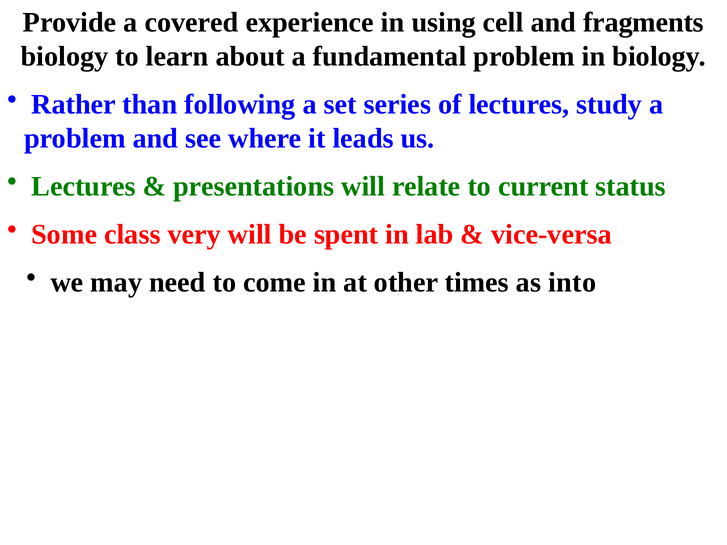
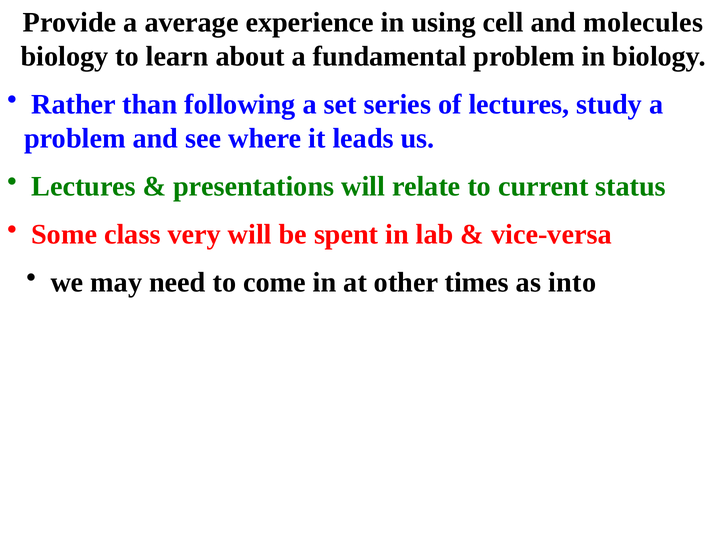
covered: covered -> average
fragments: fragments -> molecules
